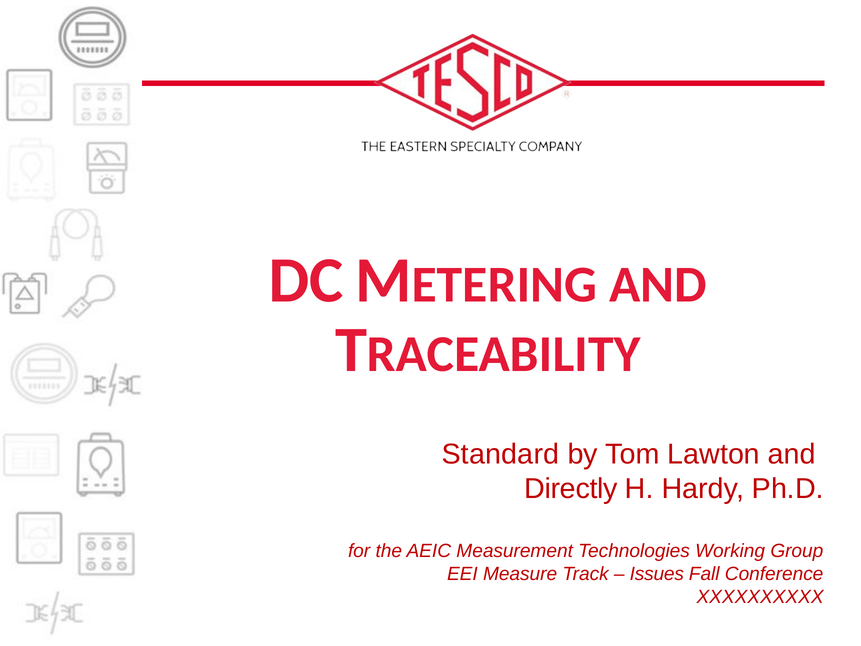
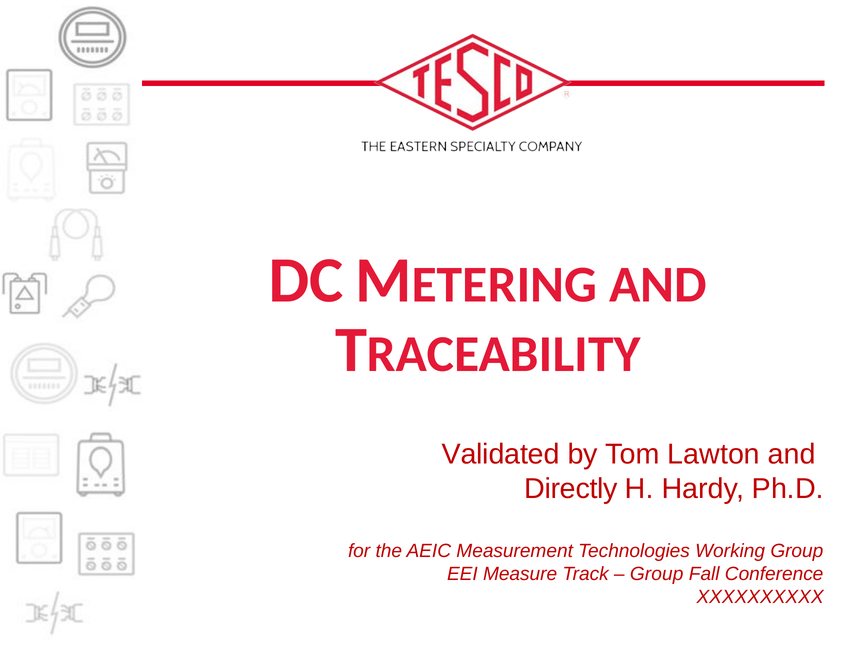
Standard: Standard -> Validated
Issues at (657, 574): Issues -> Group
